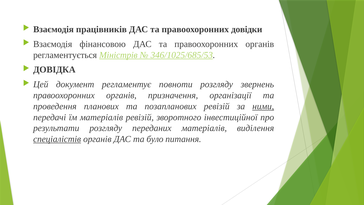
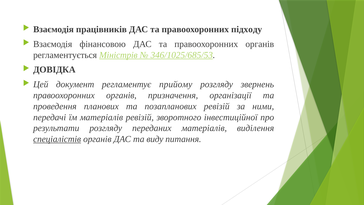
довідки: довідки -> підходу
повноти: повноти -> прийому
ними underline: present -> none
було: було -> виду
